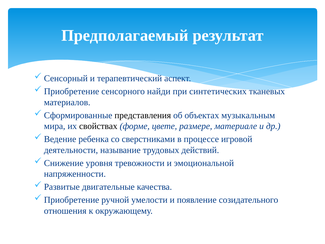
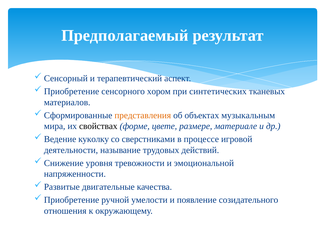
найди: найди -> хором
представления colour: black -> orange
ребенка: ребенка -> куколку
